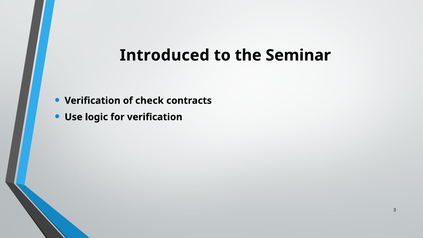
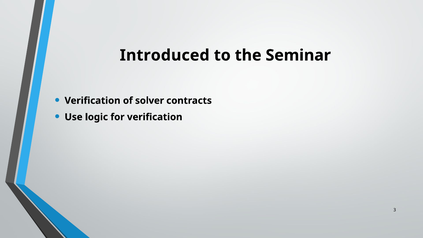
check: check -> solver
